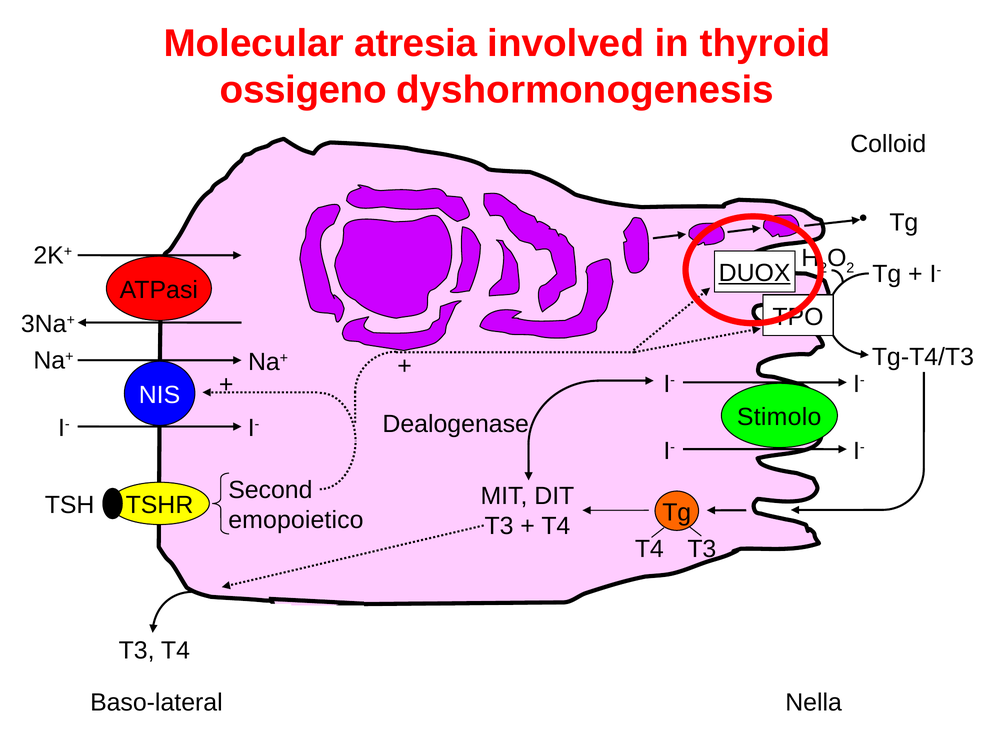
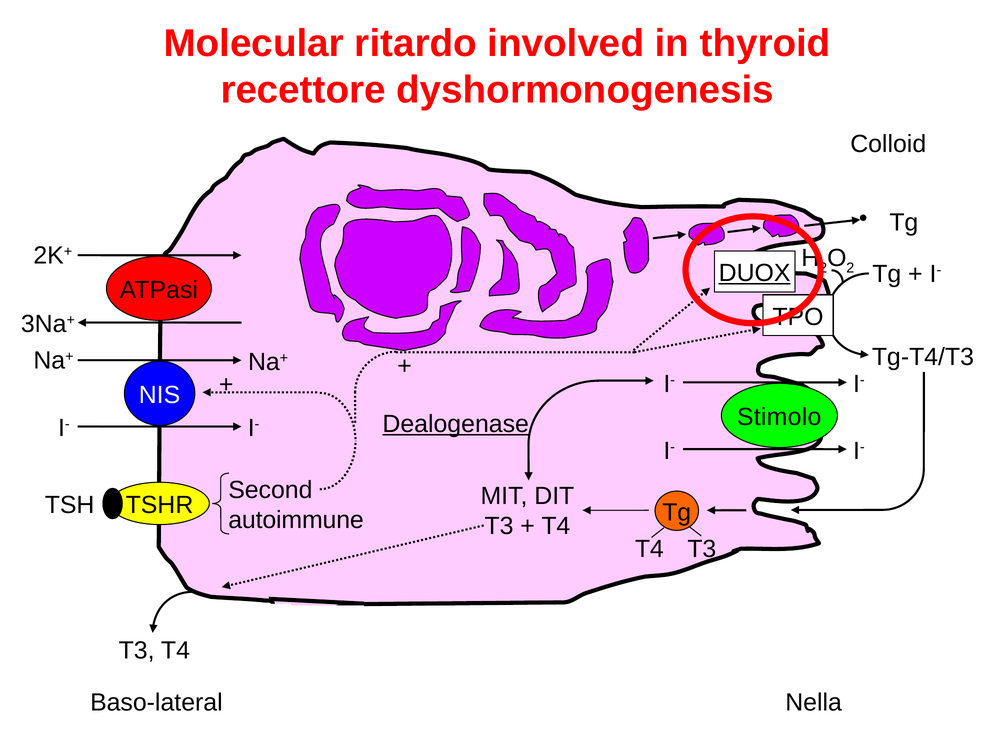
atresia: atresia -> ritardo
ossigeno: ossigeno -> recettore
Dealogenase underline: none -> present
emopoietico: emopoietico -> autoimmune
